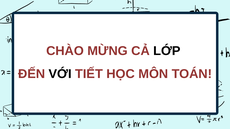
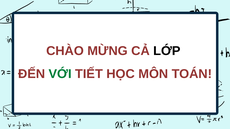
VỚI colour: black -> green
